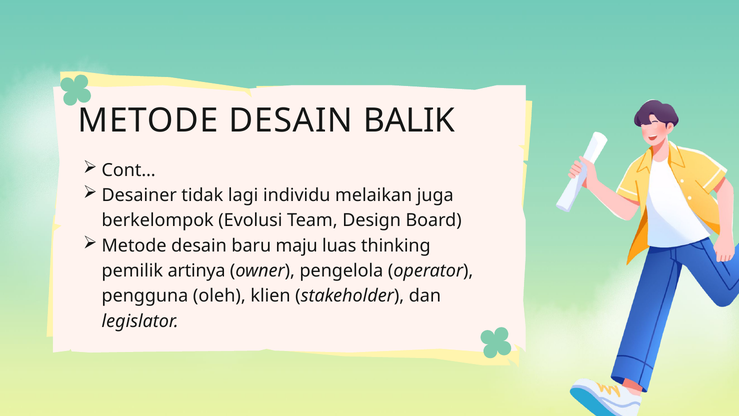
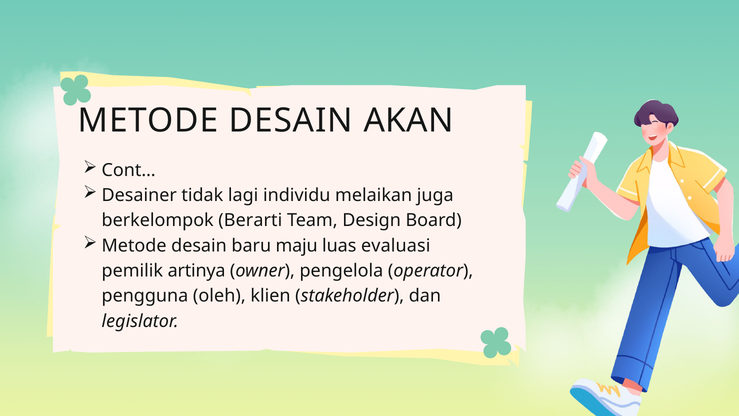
BALIK: BALIK -> AKAN
Evolusi: Evolusi -> Berarti
thinking: thinking -> evaluasi
